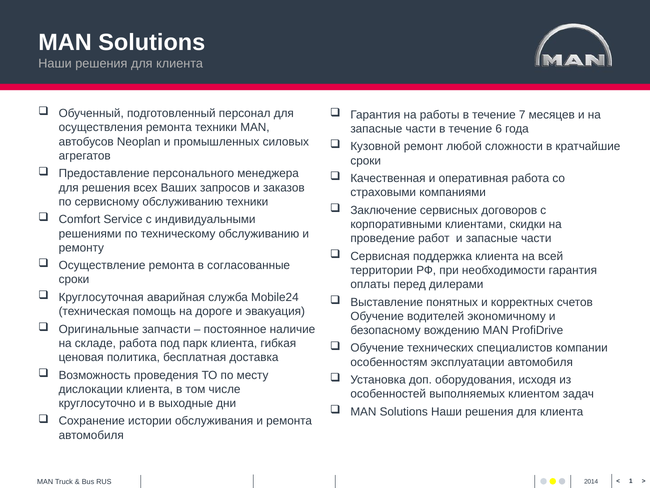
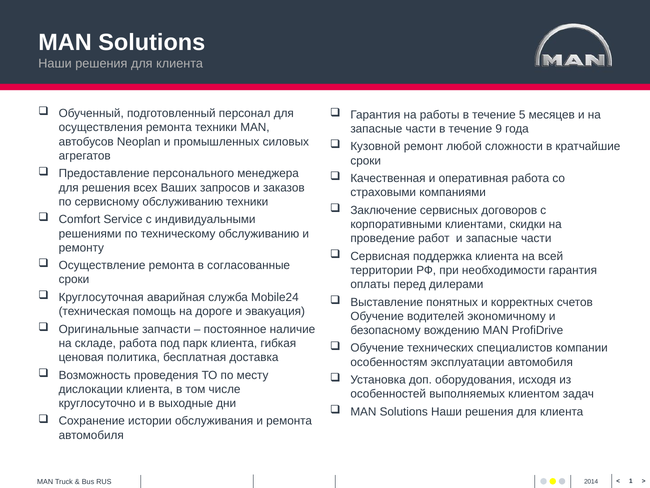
7: 7 -> 5
6: 6 -> 9
